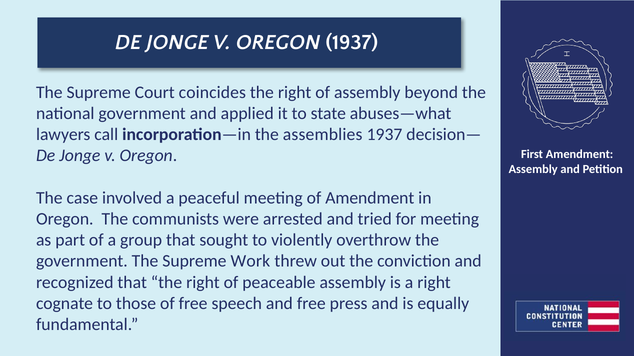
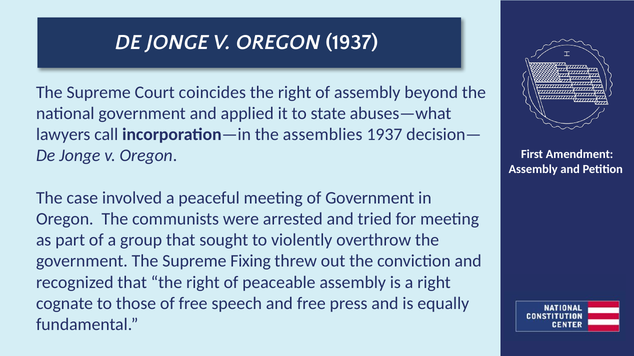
of Amendment: Amendment -> Government
Work: Work -> Fixing
